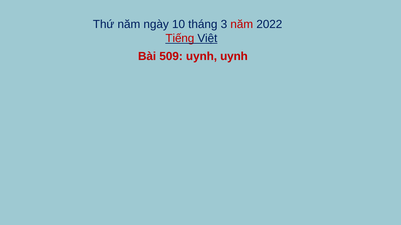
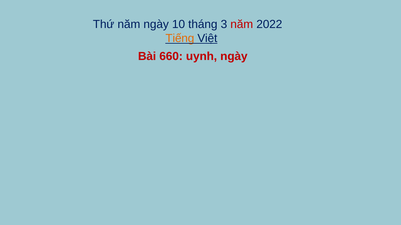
Tiếng colour: red -> orange
509: 509 -> 660
uynh uynh: uynh -> ngày
